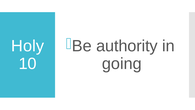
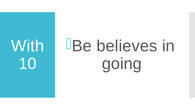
authority: authority -> believes
Holy: Holy -> With
